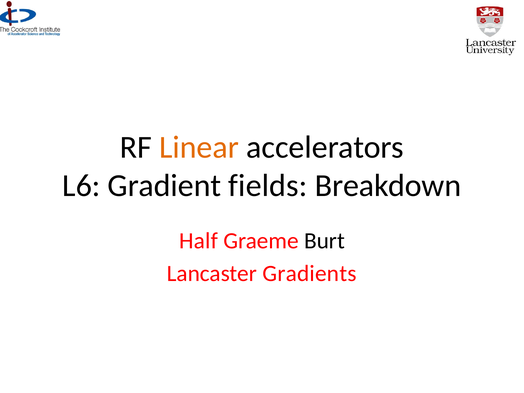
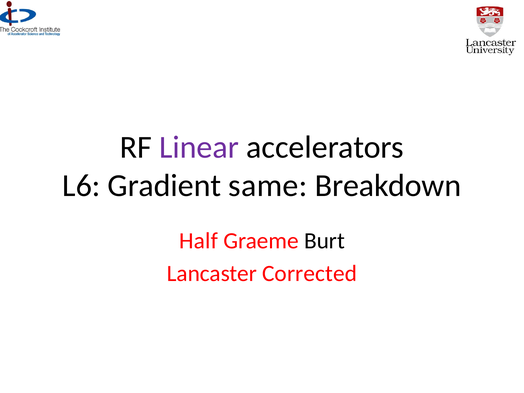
Linear colour: orange -> purple
fields: fields -> same
Gradients: Gradients -> Corrected
